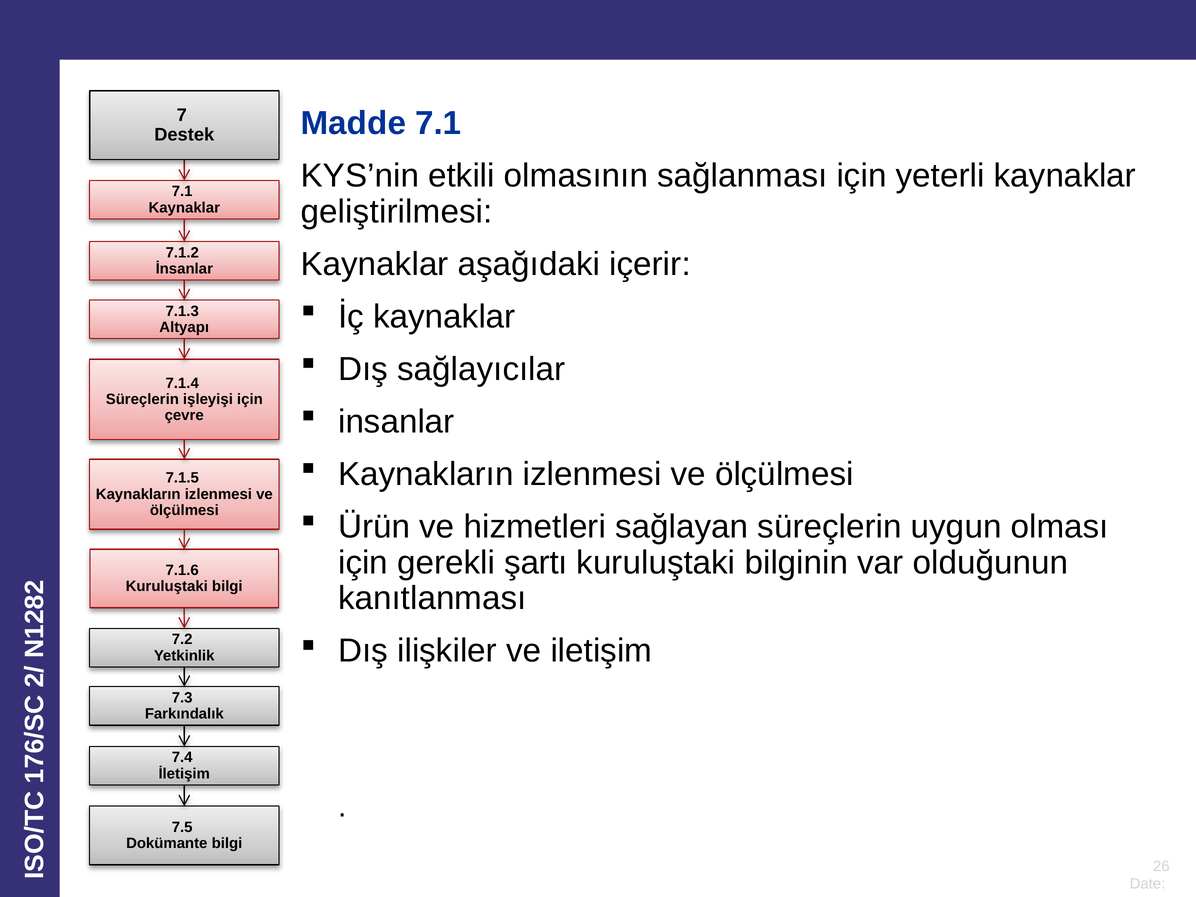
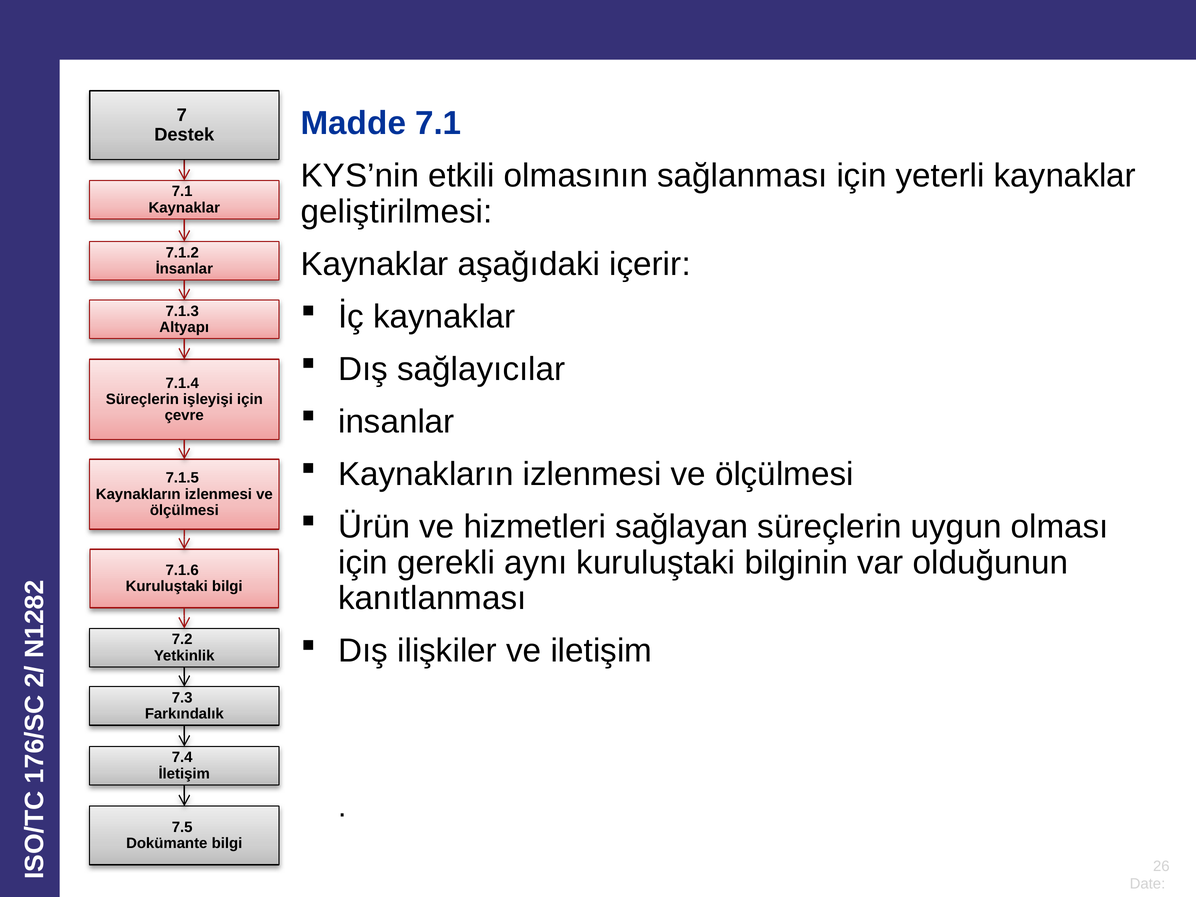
şartı: şartı -> aynı
